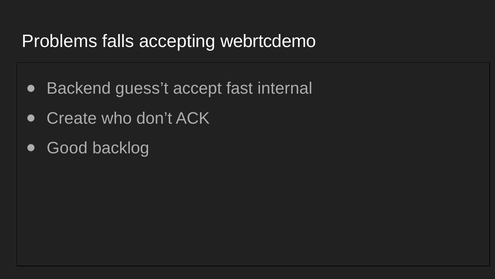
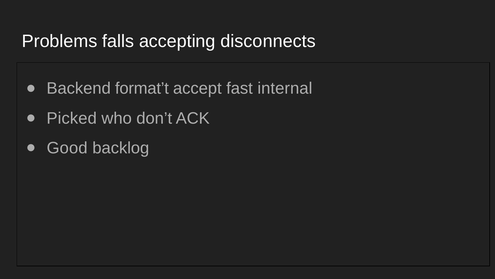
webrtcdemo: webrtcdemo -> disconnects
guess’t: guess’t -> format’t
Create: Create -> Picked
